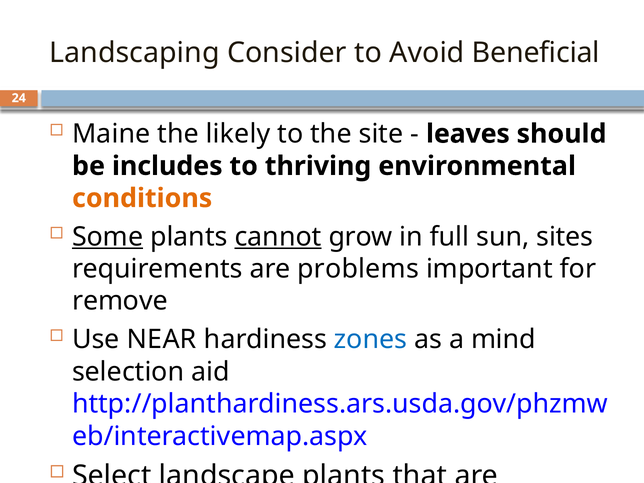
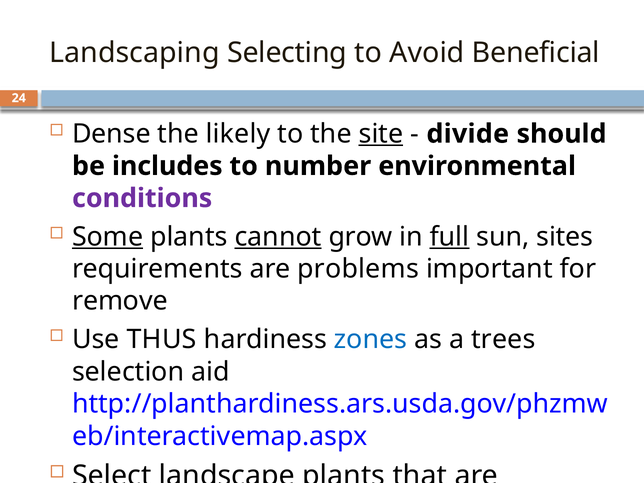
Consider: Consider -> Selecting
Maine: Maine -> Dense
site at (381, 134) underline: none -> present
leaves: leaves -> divide
thriving: thriving -> number
conditions colour: orange -> purple
full underline: none -> present
NEAR: NEAR -> THUS
mind: mind -> trees
